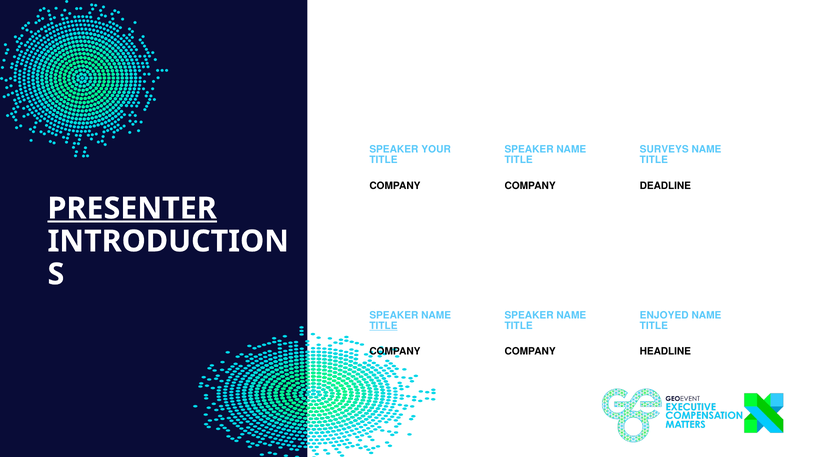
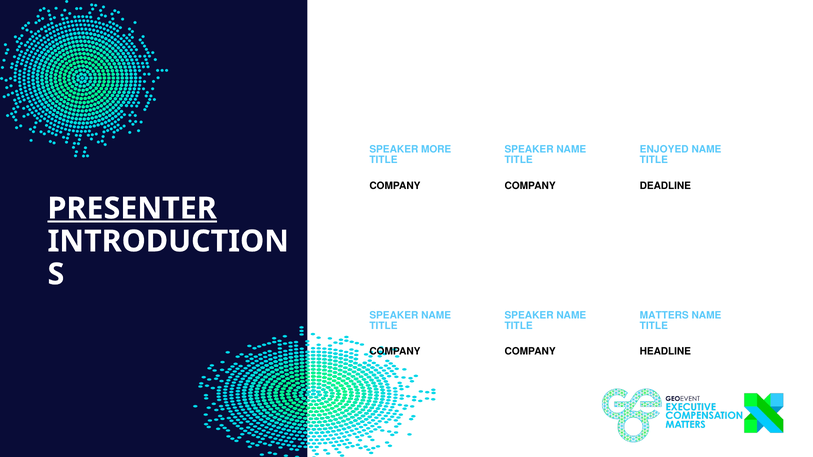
YOUR: YOUR -> MORE
SURVEYS: SURVEYS -> ENJOYED
ENJOYED: ENJOYED -> MATTERS
TITLE at (383, 326) underline: present -> none
